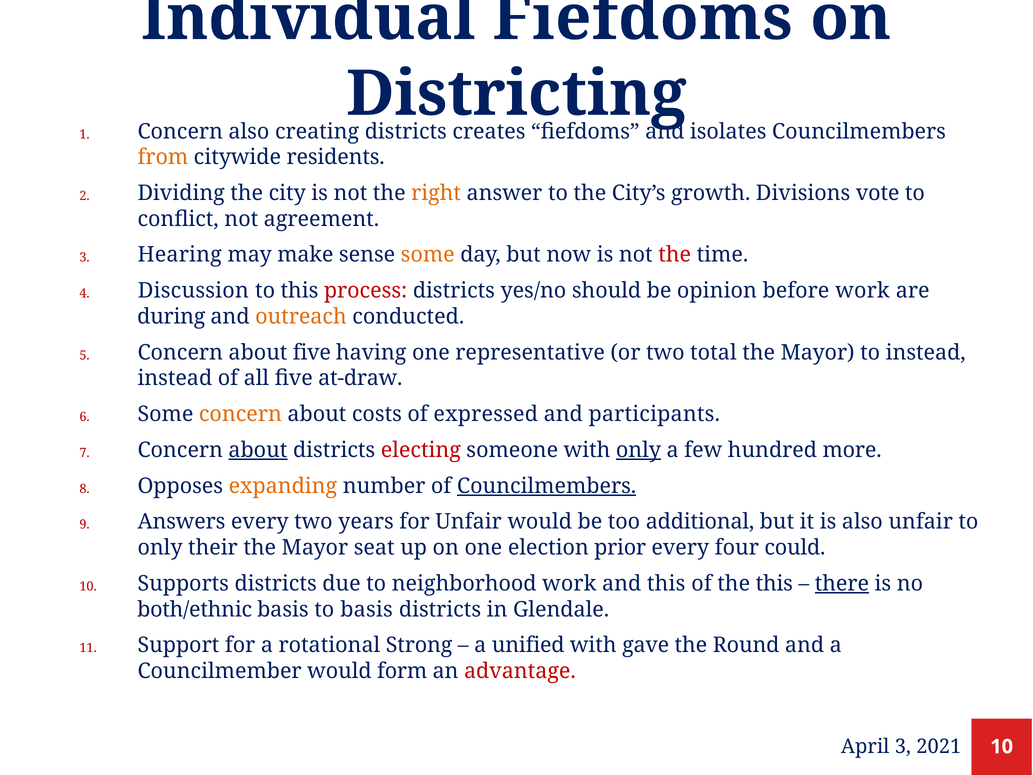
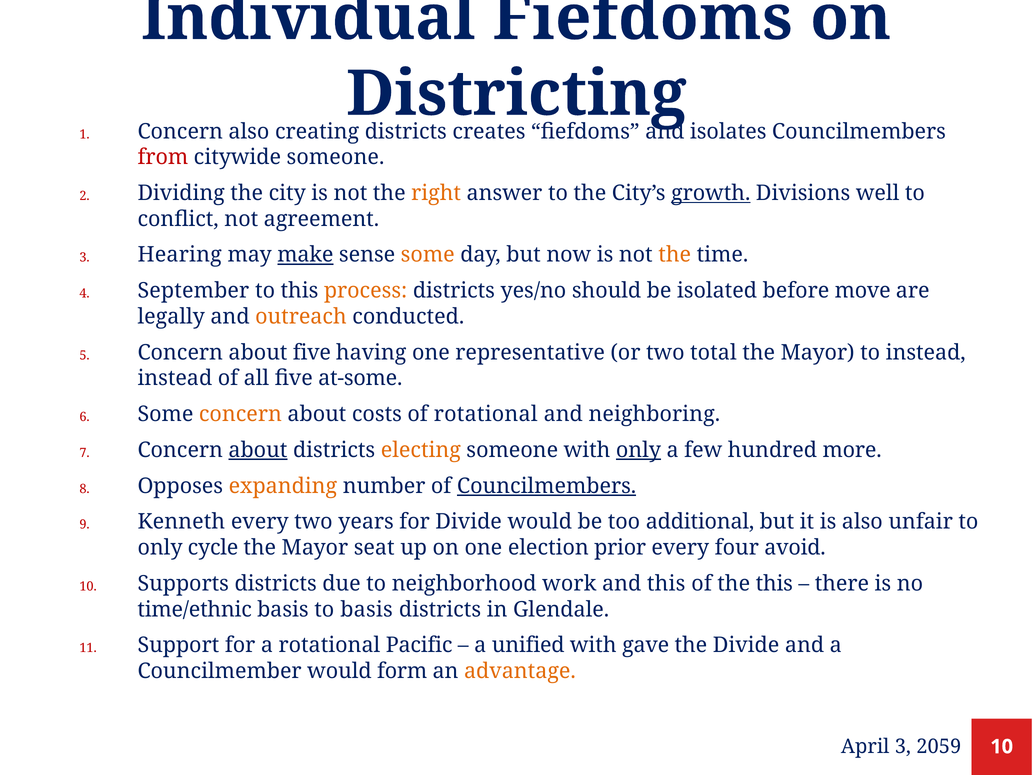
from colour: orange -> red
citywide residents: residents -> someone
growth underline: none -> present
vote: vote -> well
make underline: none -> present
the at (675, 255) colour: red -> orange
Discussion: Discussion -> September
process colour: red -> orange
opinion: opinion -> isolated
before work: work -> move
during: during -> legally
at-draw: at-draw -> at-some
of expressed: expressed -> rotational
participants: participants -> neighboring
electing colour: red -> orange
Answers: Answers -> Kenneth
for Unfair: Unfair -> Divide
their: their -> cycle
could: could -> avoid
there underline: present -> none
both/ethnic: both/ethnic -> time/ethnic
Strong: Strong -> Pacific
the Round: Round -> Divide
advantage colour: red -> orange
2021: 2021 -> 2059
